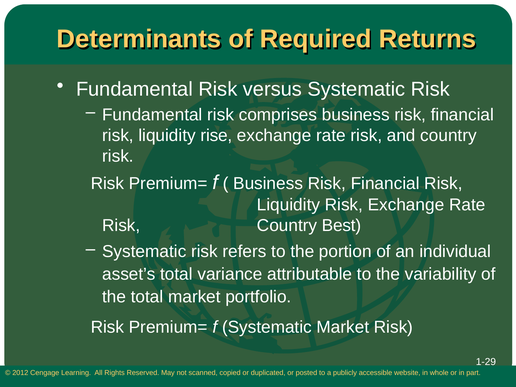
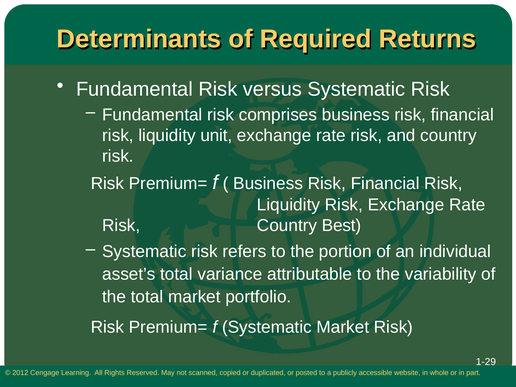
rise: rise -> unit
